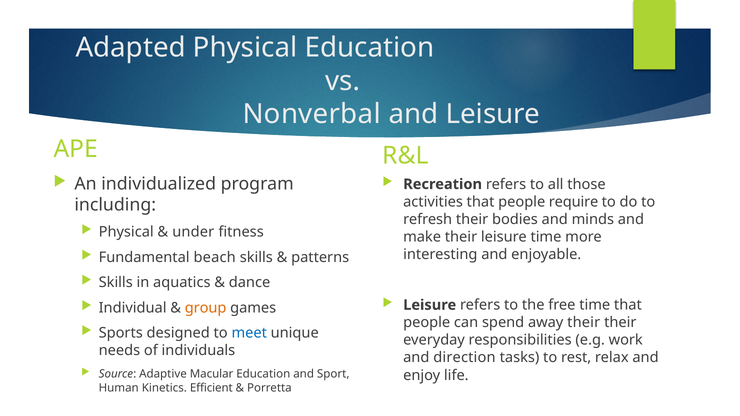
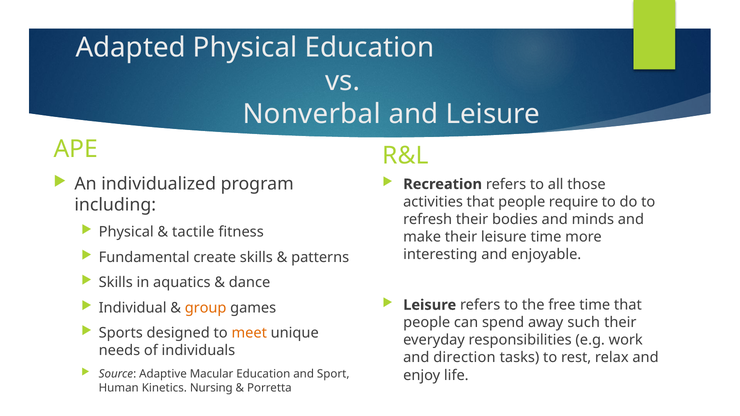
under: under -> tactile
beach: beach -> create
away their: their -> such
meet colour: blue -> orange
Efficient: Efficient -> Nursing
